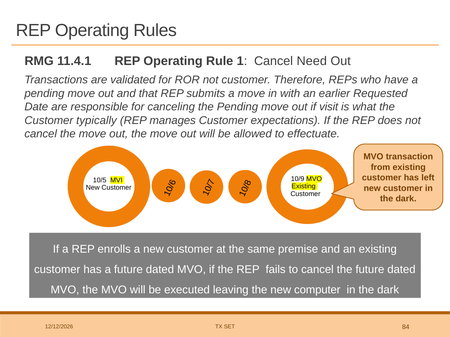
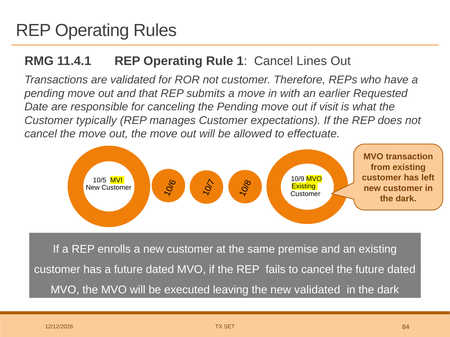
Need: Need -> Lines
new computer: computer -> validated
